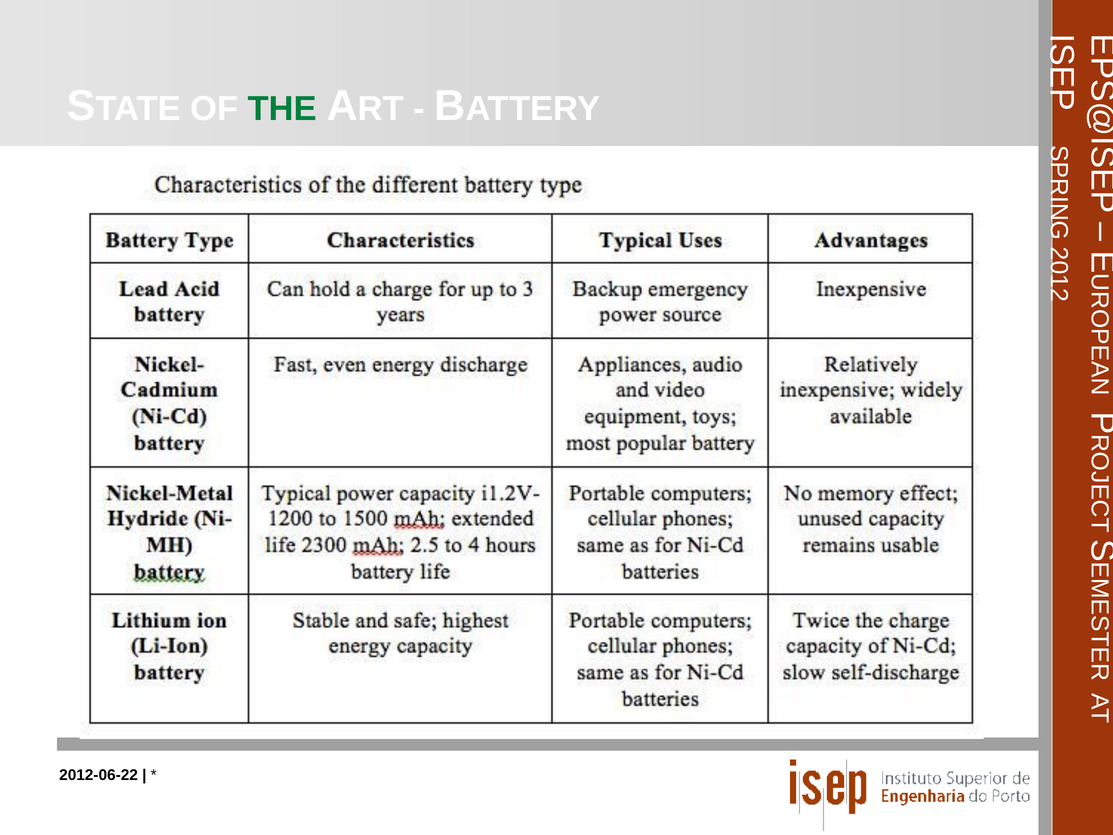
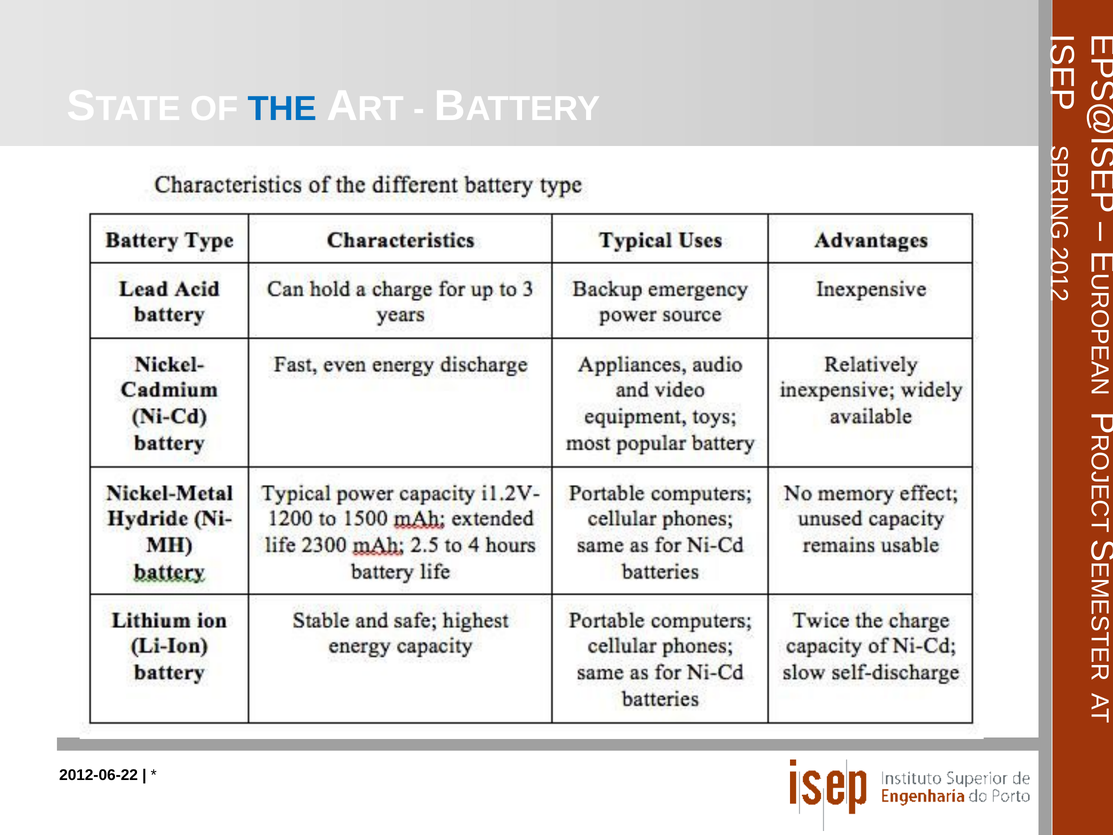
THE colour: green -> blue
